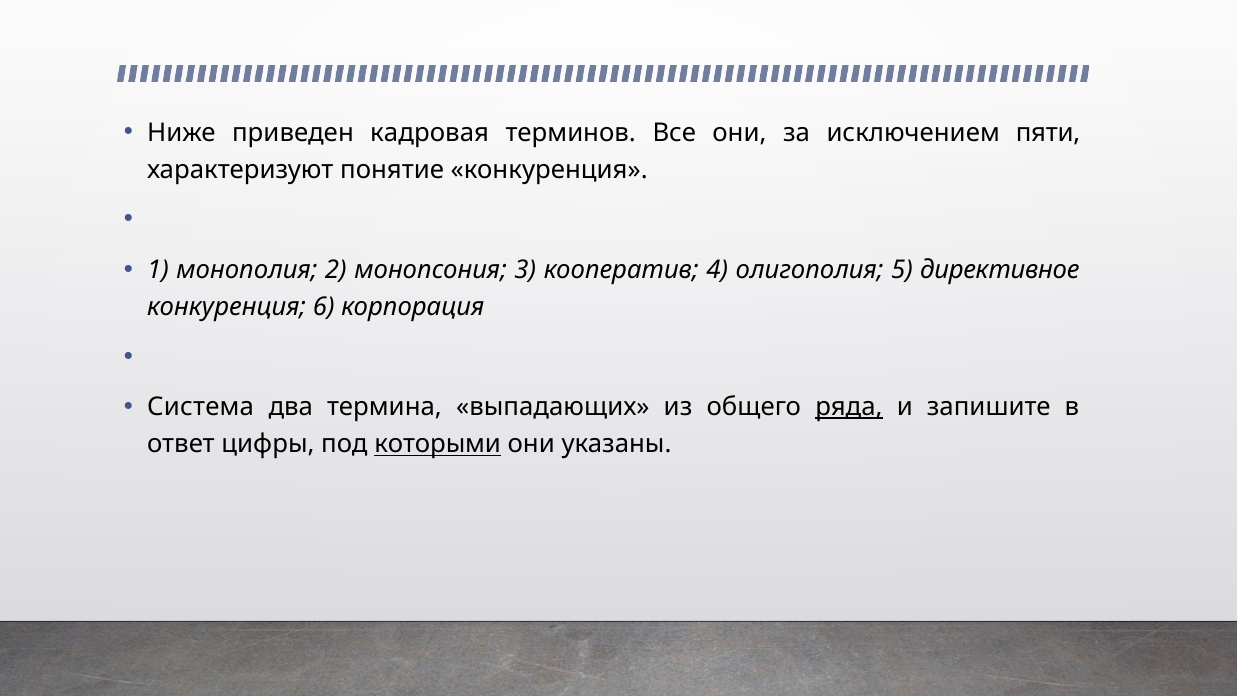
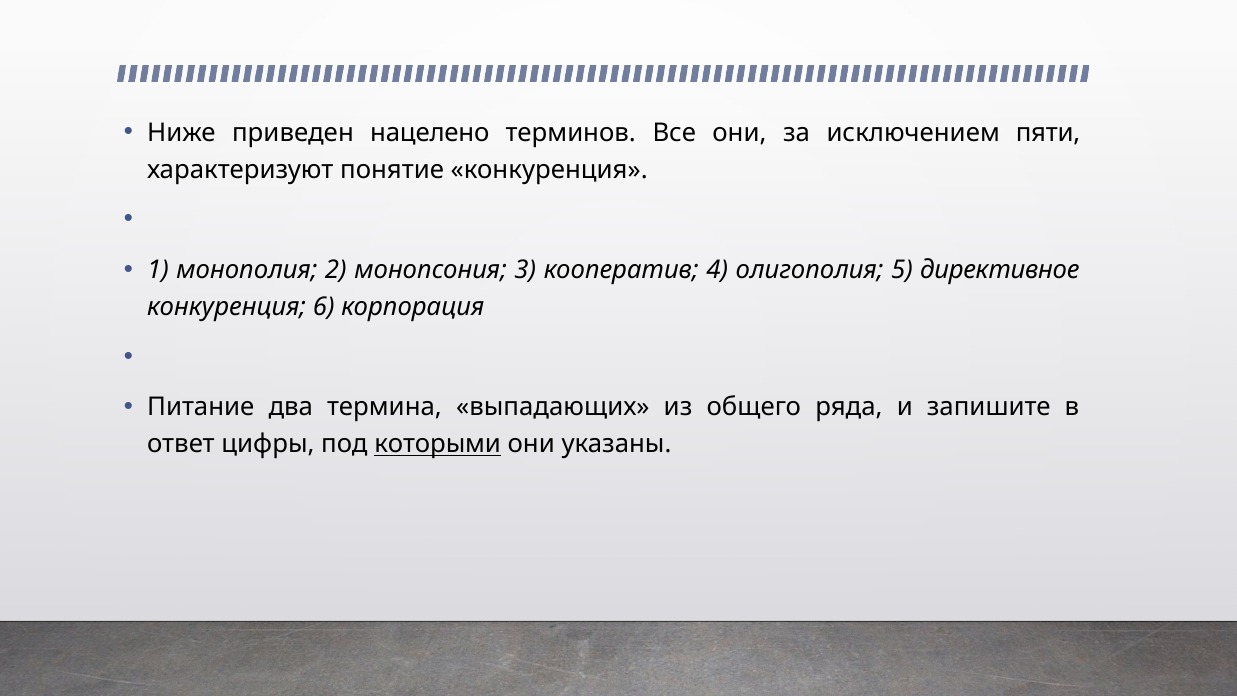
кадровая: кадровая -> нацелено
Система: Система -> Питание
ряда underline: present -> none
